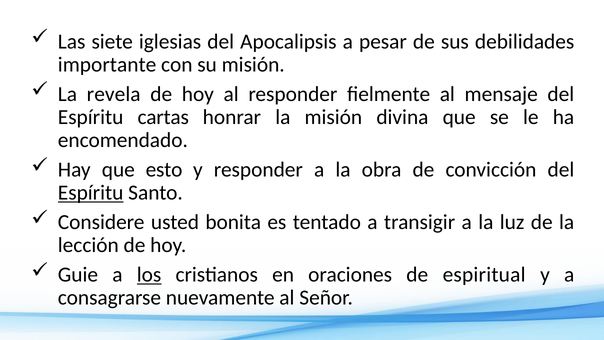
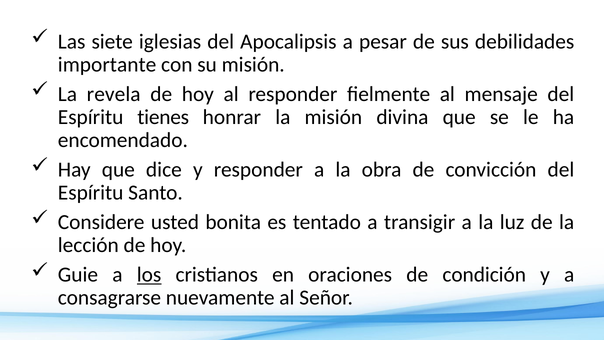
cartas: cartas -> tienes
esto: esto -> dice
Espíritu at (91, 193) underline: present -> none
espiritual: espiritual -> condición
